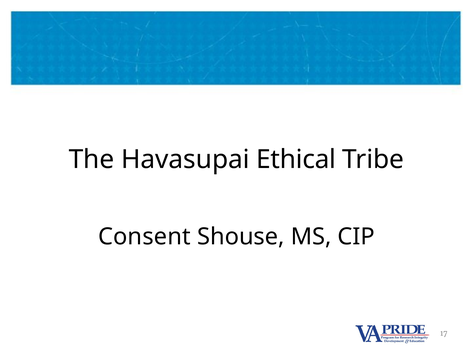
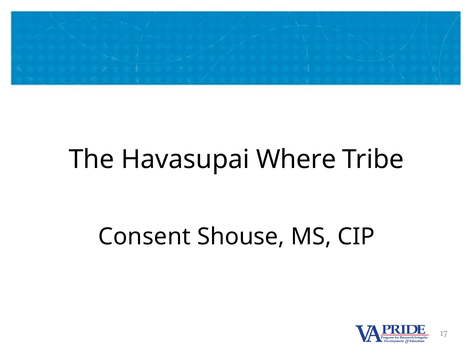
Ethical: Ethical -> Where
